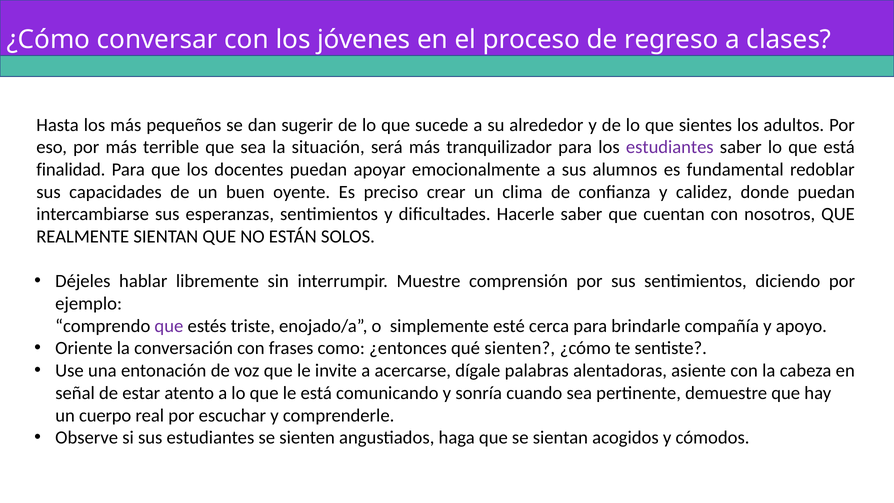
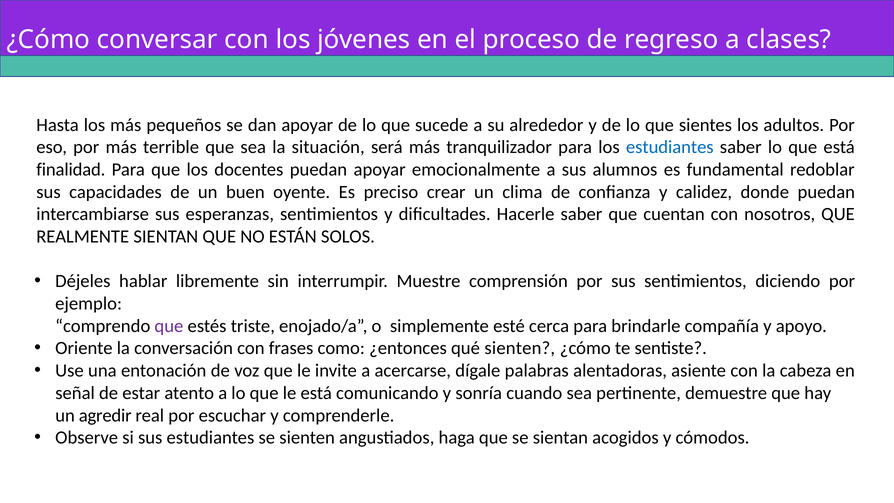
dan sugerir: sugerir -> apoyar
estudiantes at (670, 147) colour: purple -> blue
cuerpo: cuerpo -> agredir
